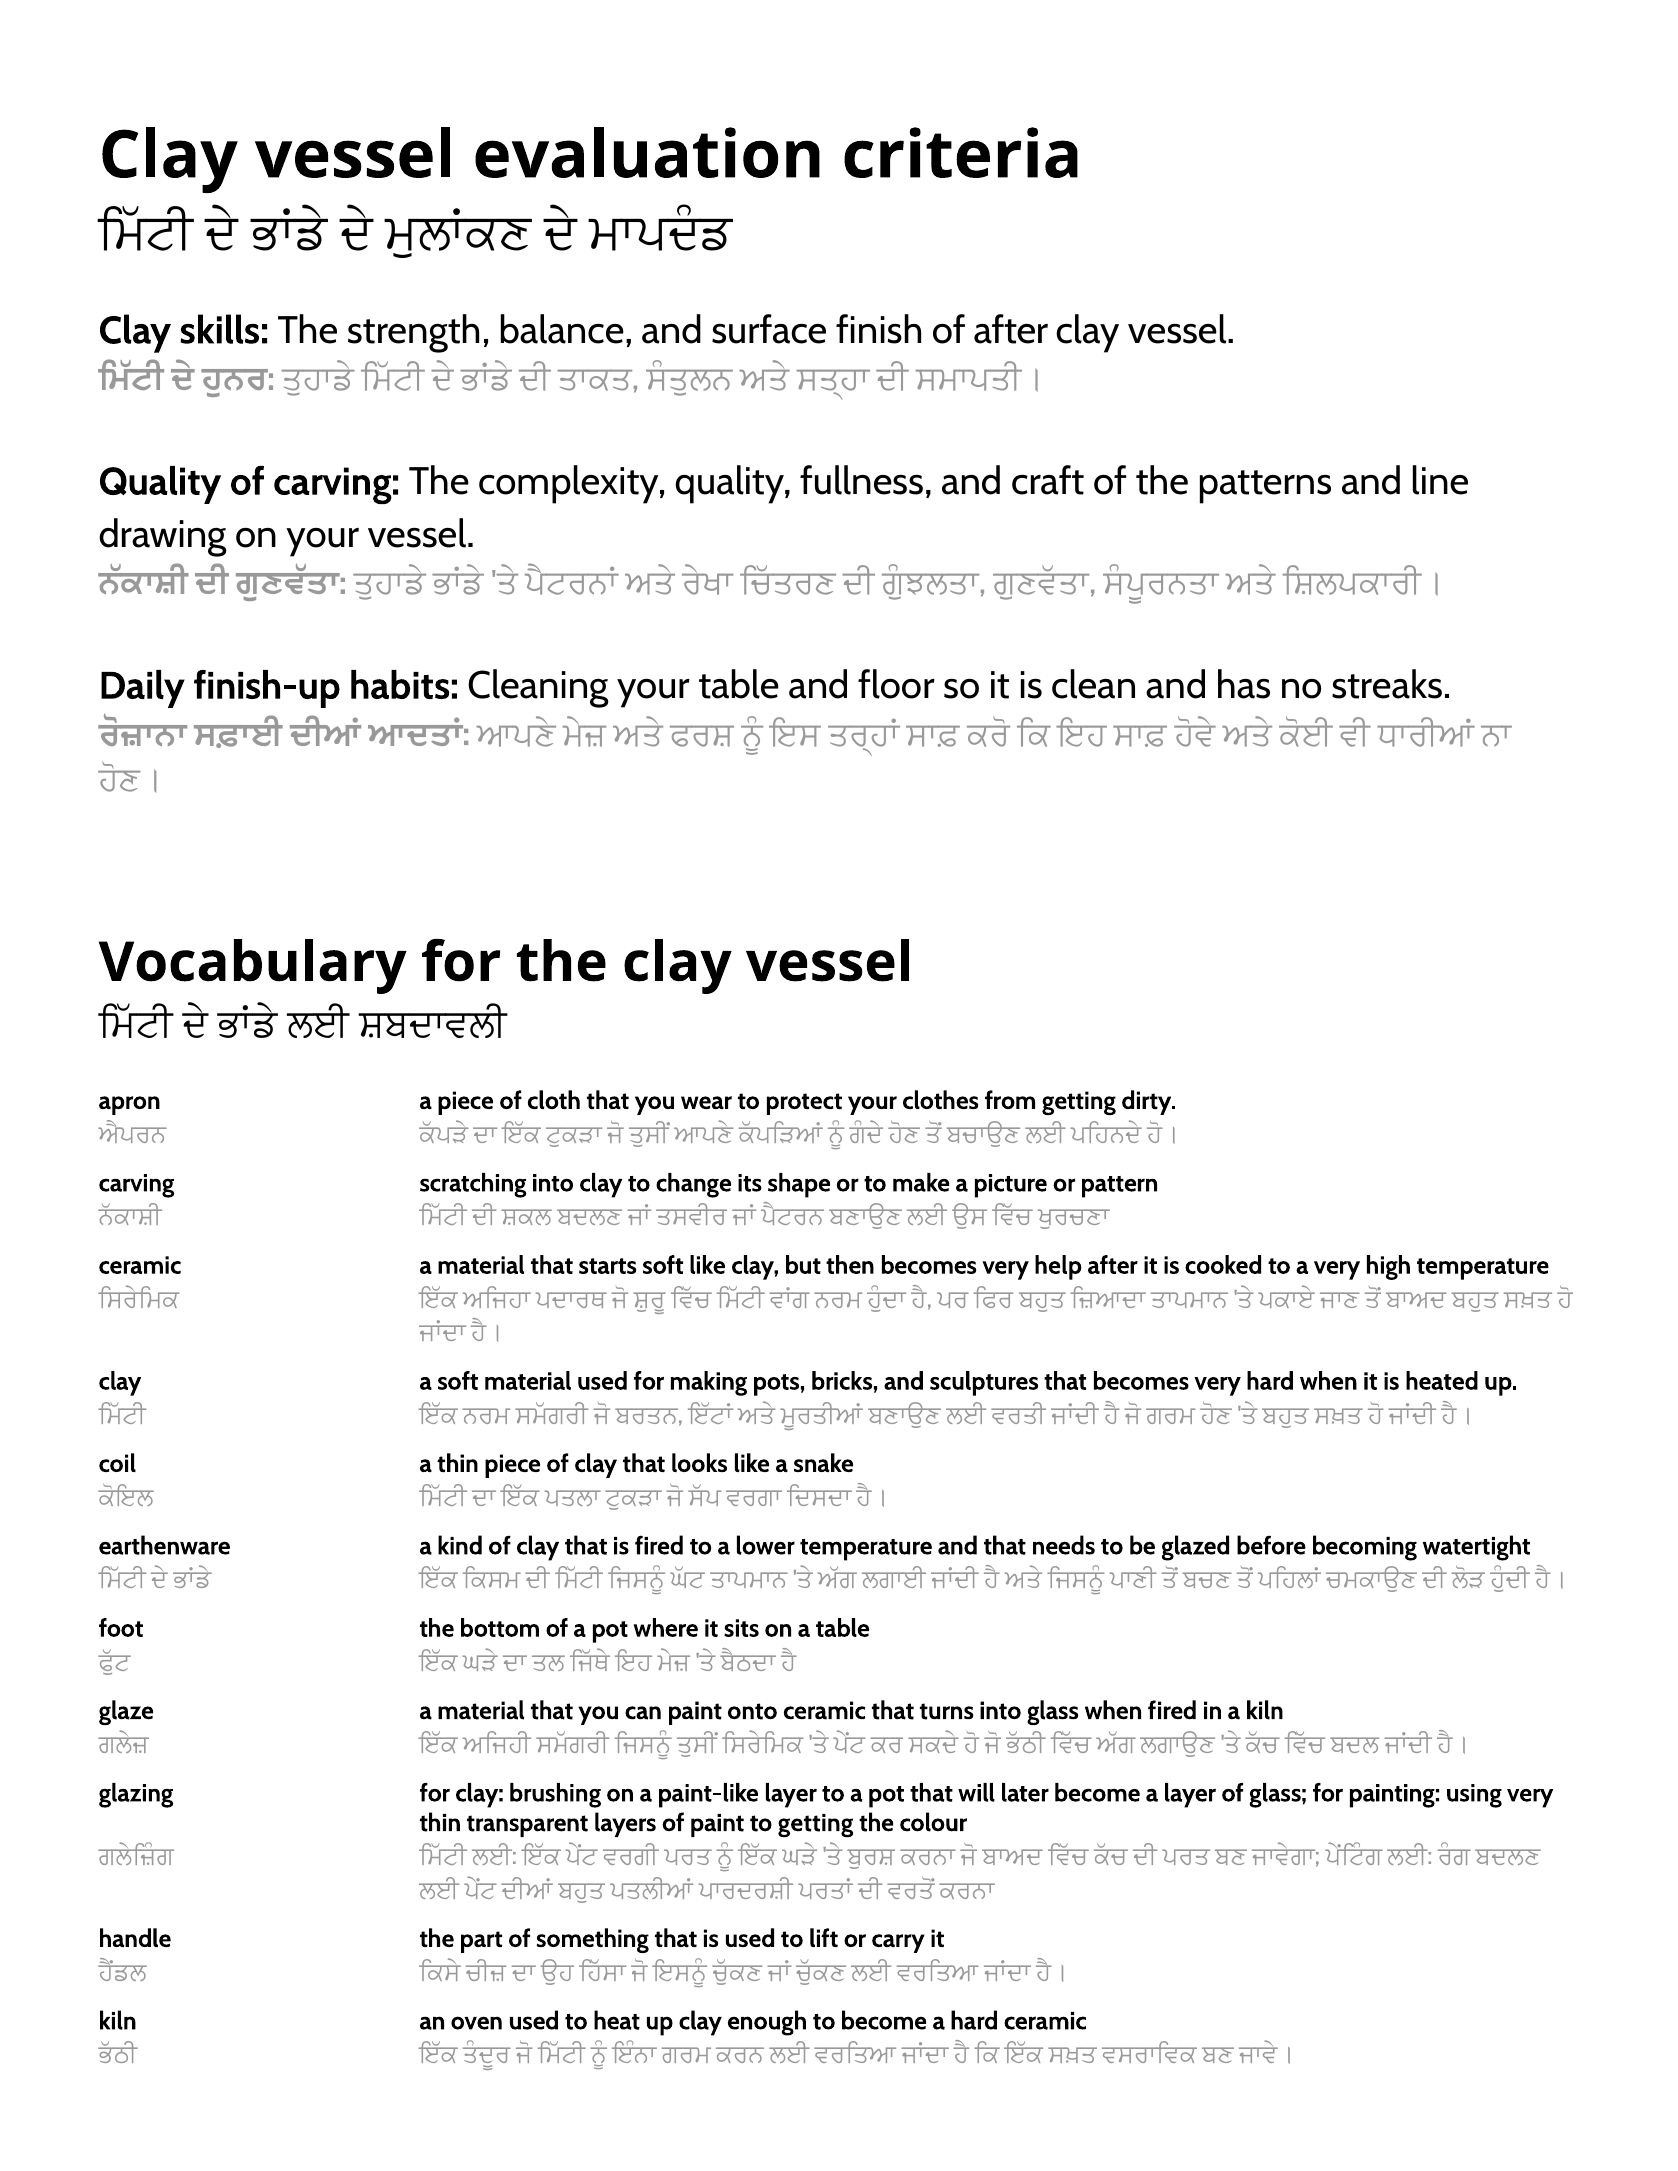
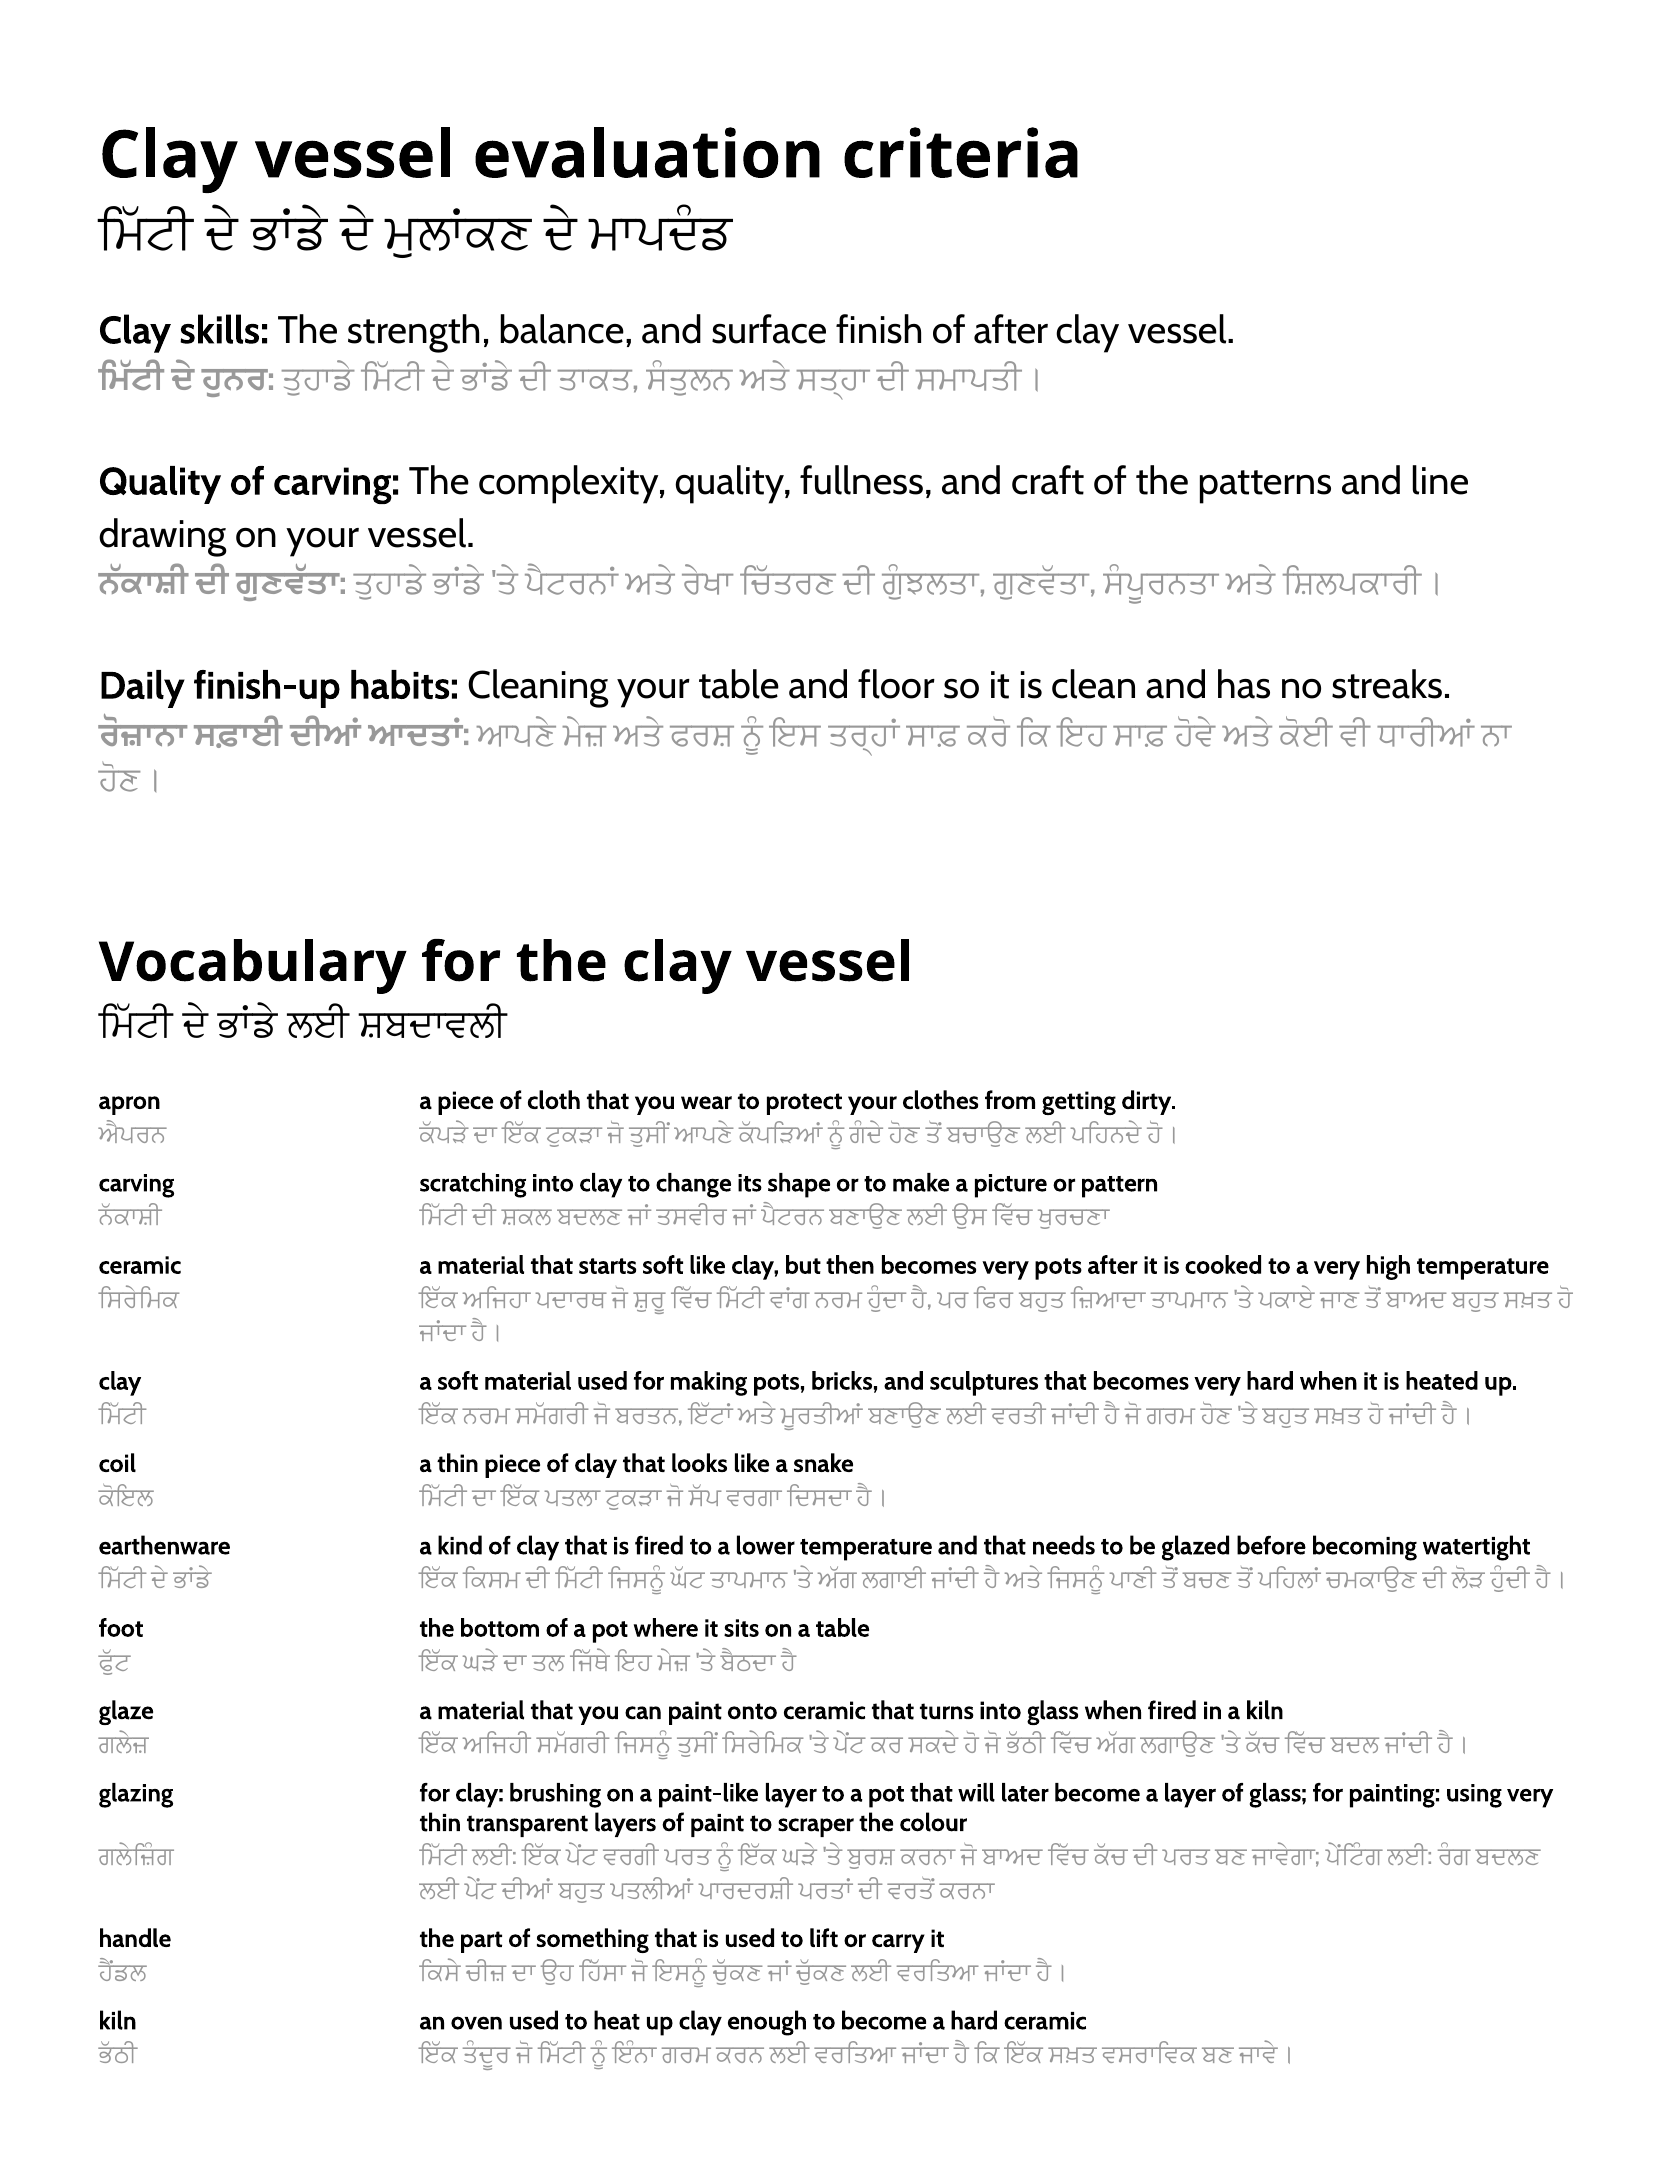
very help: help -> pots
to getting: getting -> scraper
